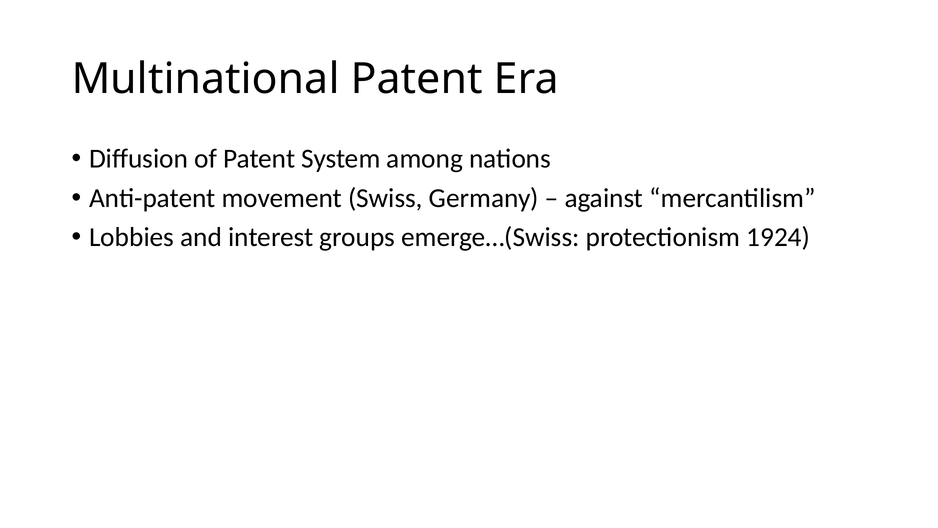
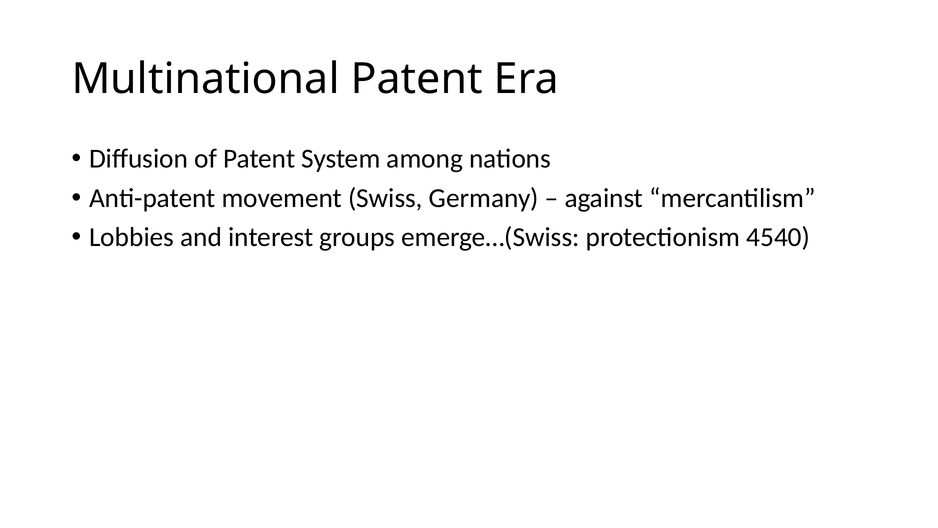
1924: 1924 -> 4540
